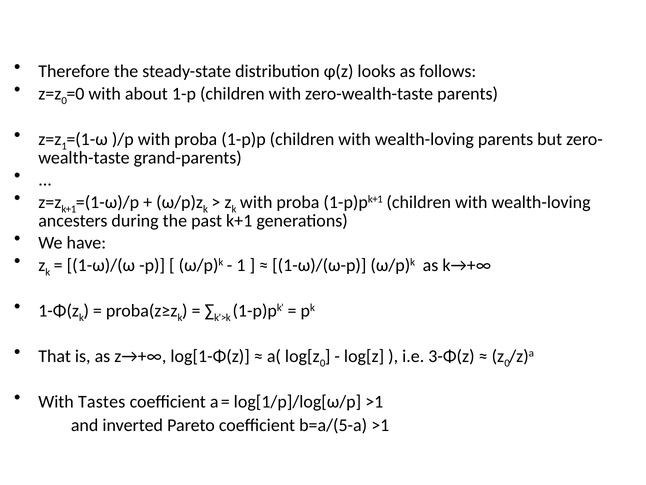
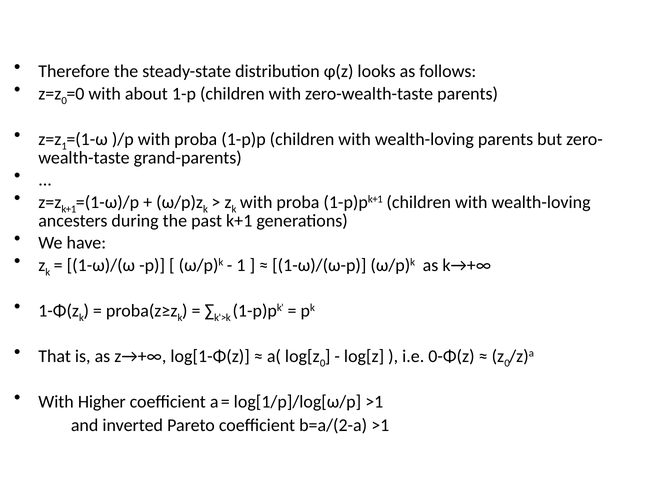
3-Φ(z: 3-Φ(z -> 0-Φ(z
Tastes: Tastes -> Higher
b=a/(5-a: b=a/(5-a -> b=a/(2-a
